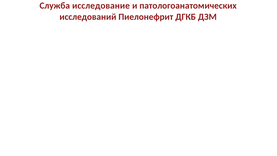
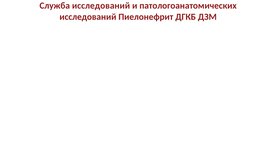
Служба исследование: исследование -> исследований
